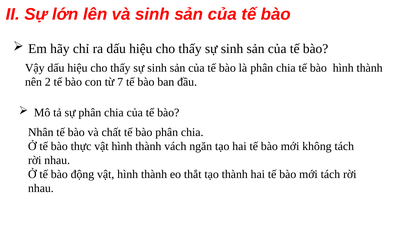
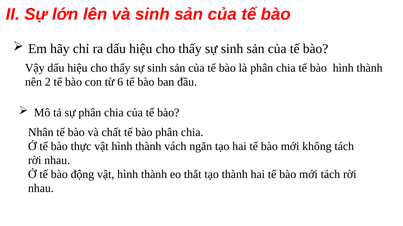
7: 7 -> 6
